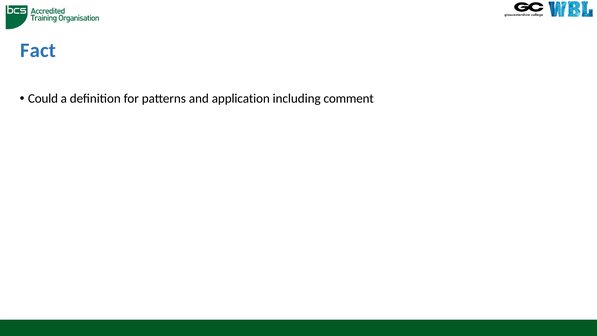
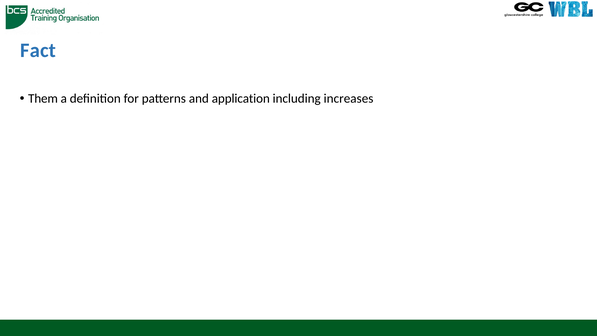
Could: Could -> Them
comment: comment -> increases
